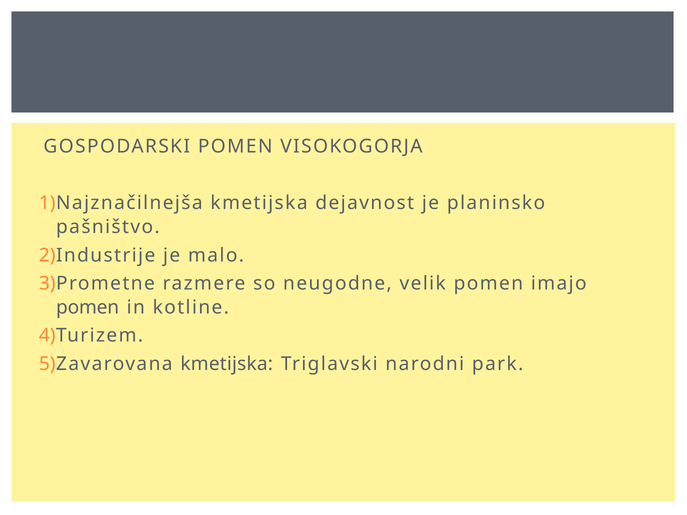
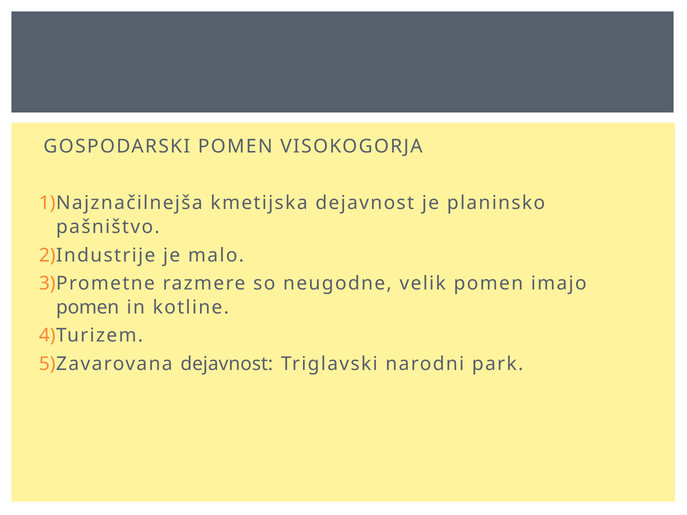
kmetijska at (227, 364): kmetijska -> dejavnost
